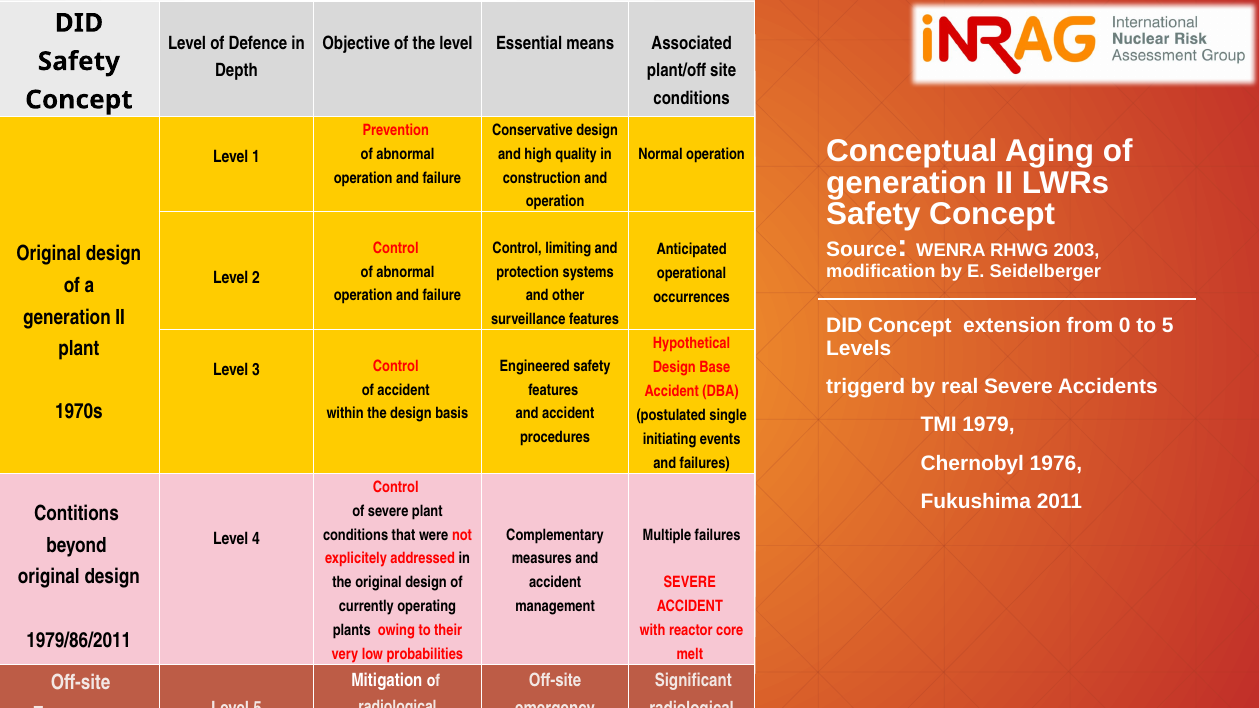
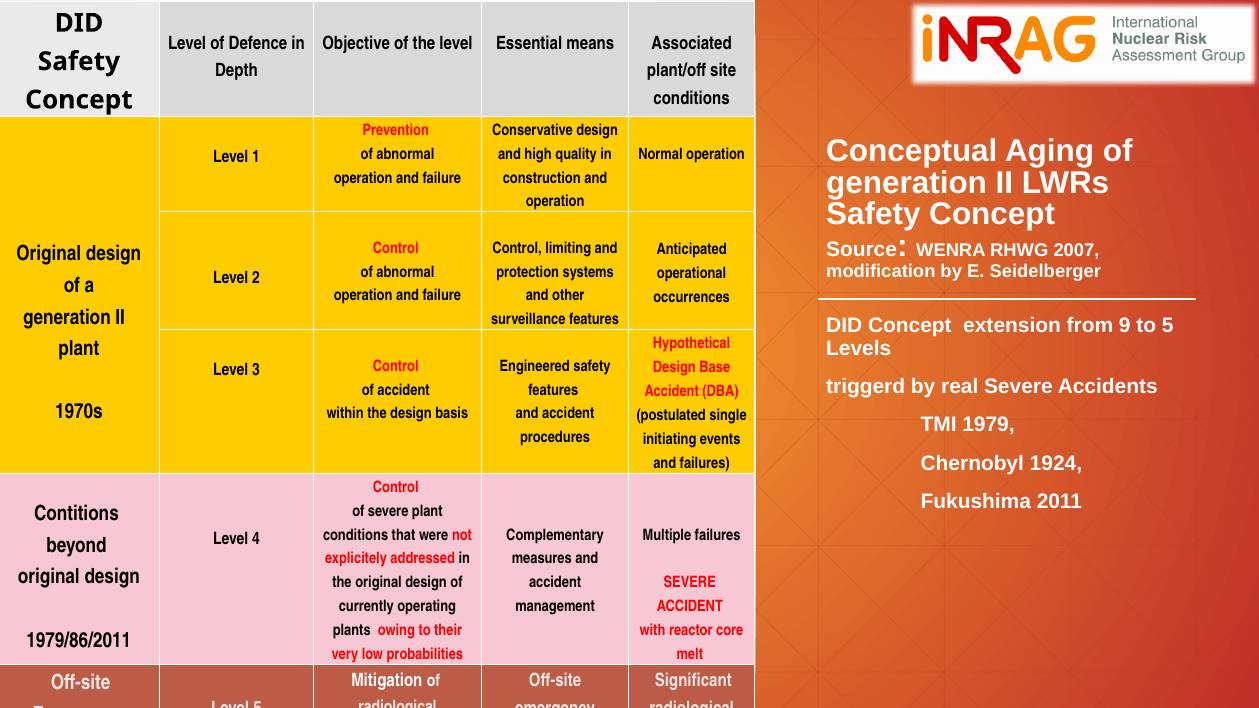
2003: 2003 -> 2007
0: 0 -> 9
1976: 1976 -> 1924
